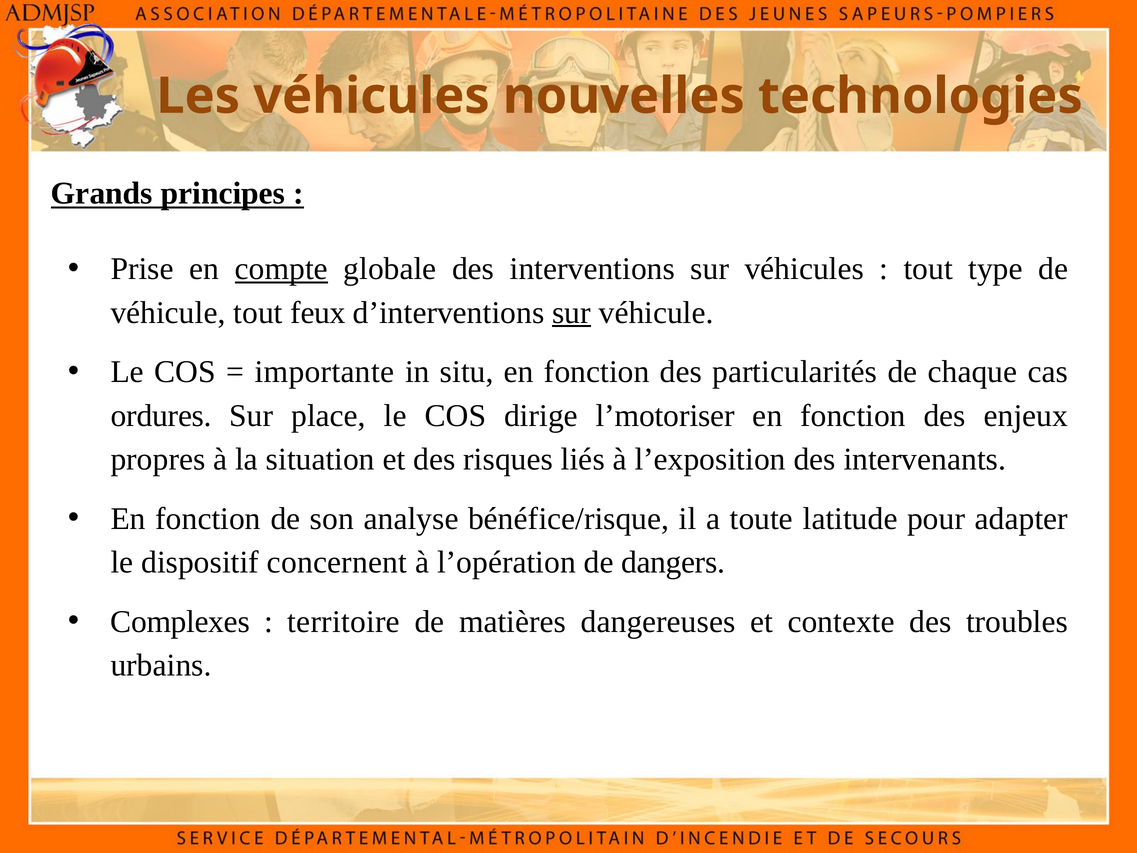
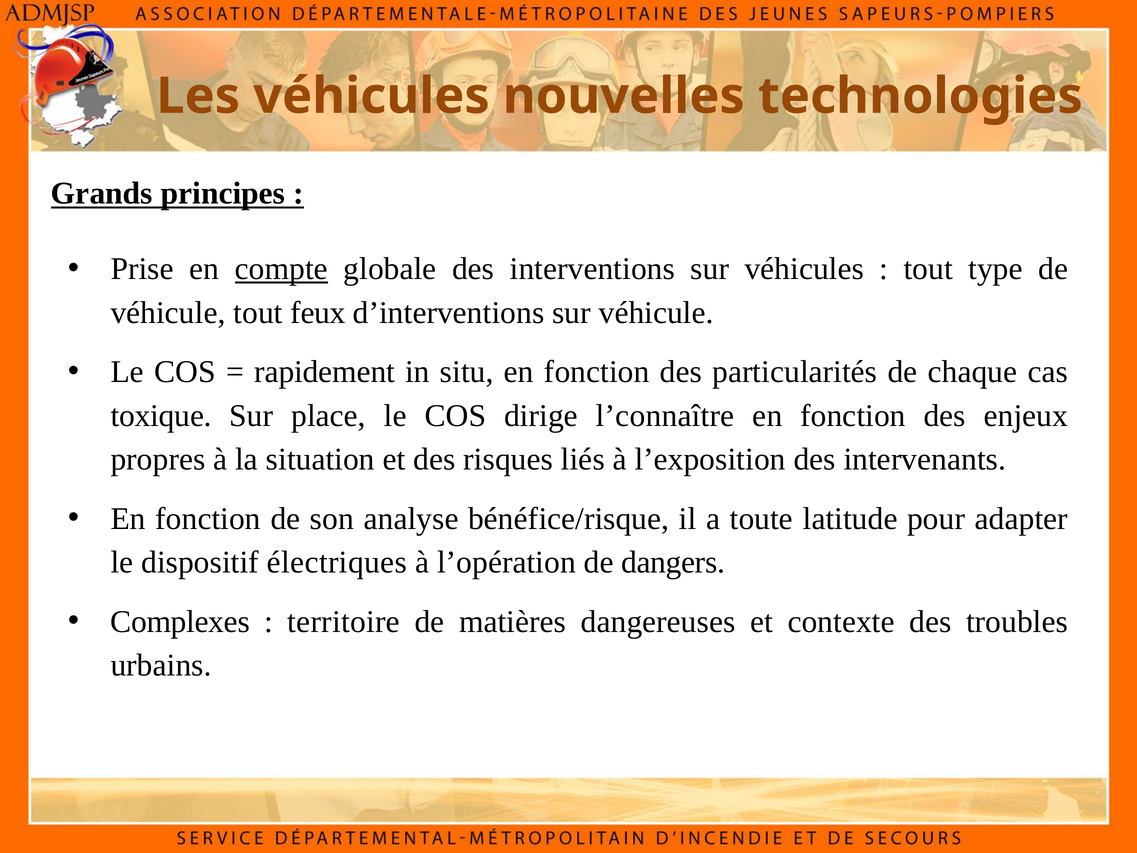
sur at (571, 312) underline: present -> none
importante: importante -> rapidement
ordures: ordures -> toxique
l’motoriser: l’motoriser -> l’connaître
concernent: concernent -> électriques
